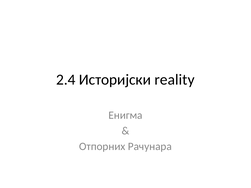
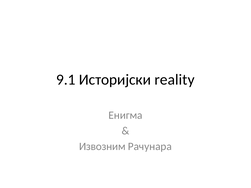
2.4: 2.4 -> 9.1
Отпорних: Отпорних -> Извозним
